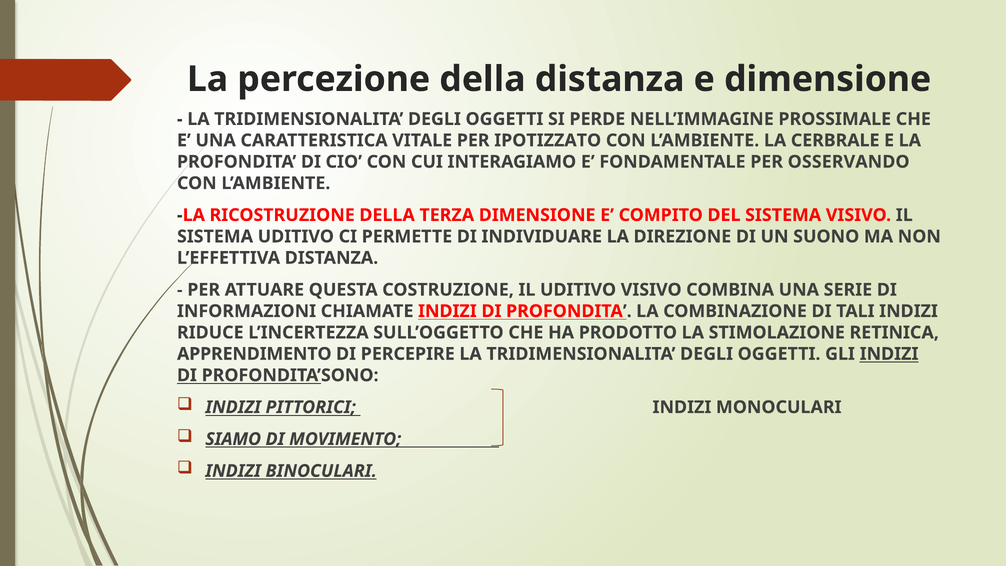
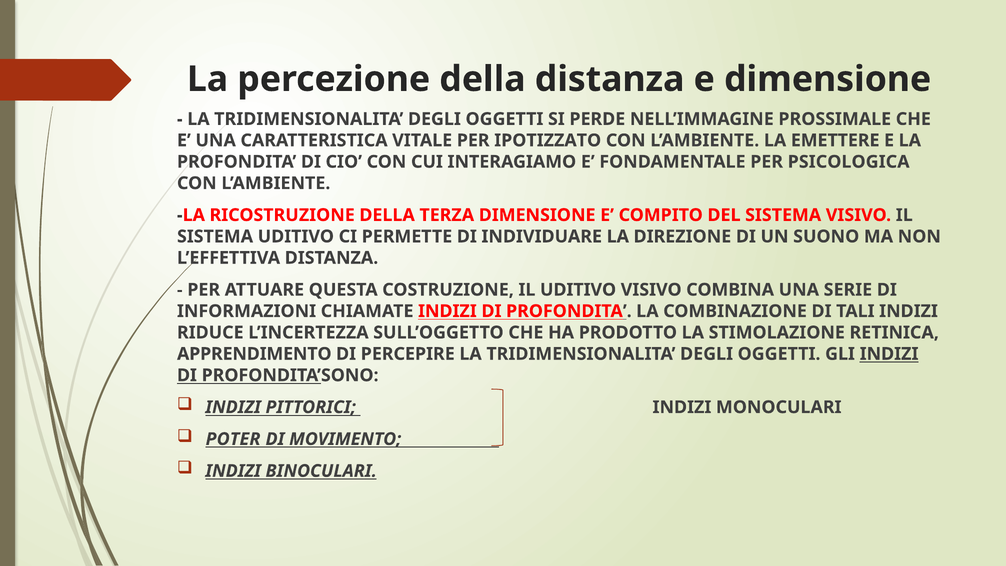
CERBRALE: CERBRALE -> EMETTERE
OSSERVANDO: OSSERVANDO -> PSICOLOGICA
SIAMO: SIAMO -> POTER
